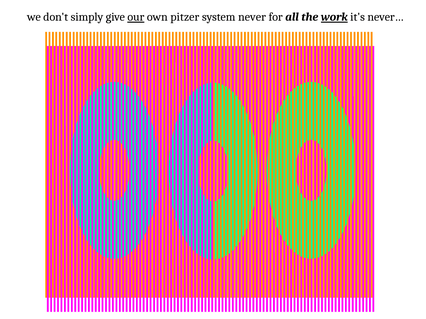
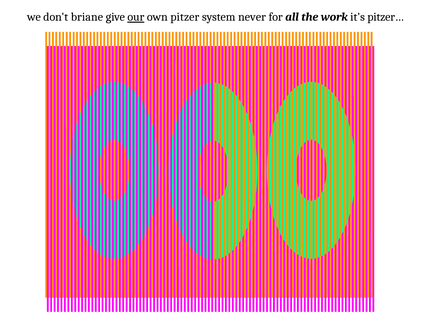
simply: simply -> briane
work underline: present -> none
never…: never… -> pitzer…
